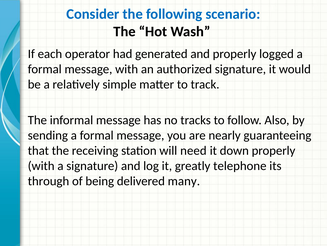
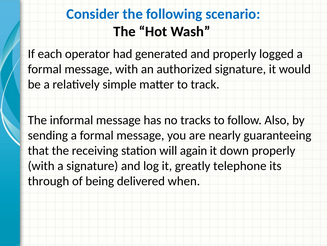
need: need -> again
many: many -> when
